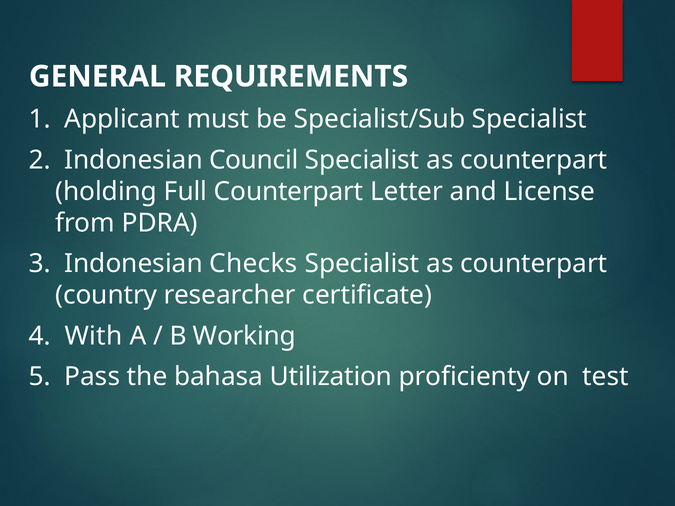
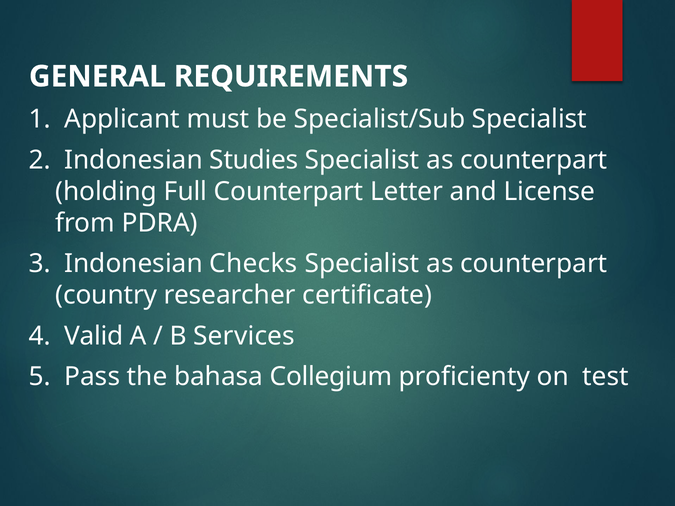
Council: Council -> Studies
With: With -> Valid
Working: Working -> Services
Utilization: Utilization -> Collegium
